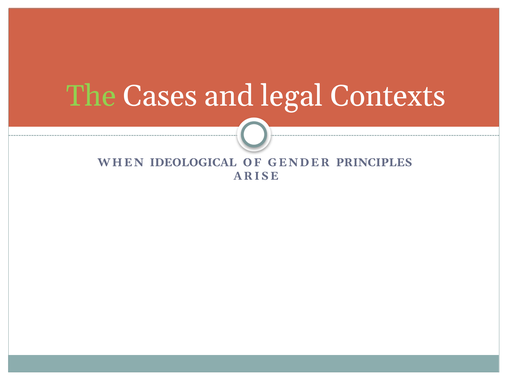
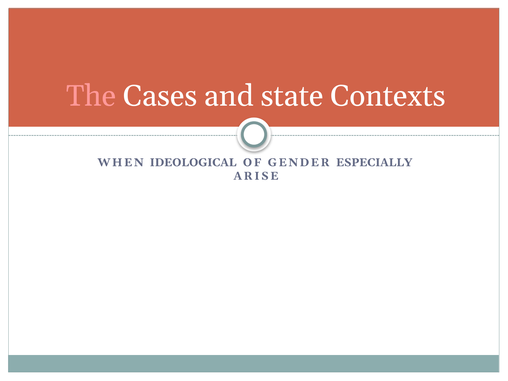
The colour: light green -> pink
legal: legal -> state
PRINCIPLES: PRINCIPLES -> ESPECIALLY
